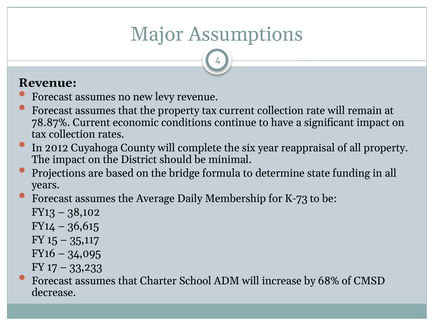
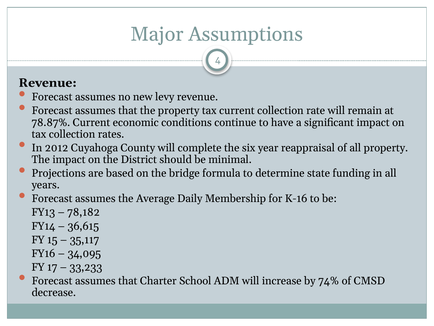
K-73: K-73 -> K-16
38,102: 38,102 -> 78,182
68%: 68% -> 74%
